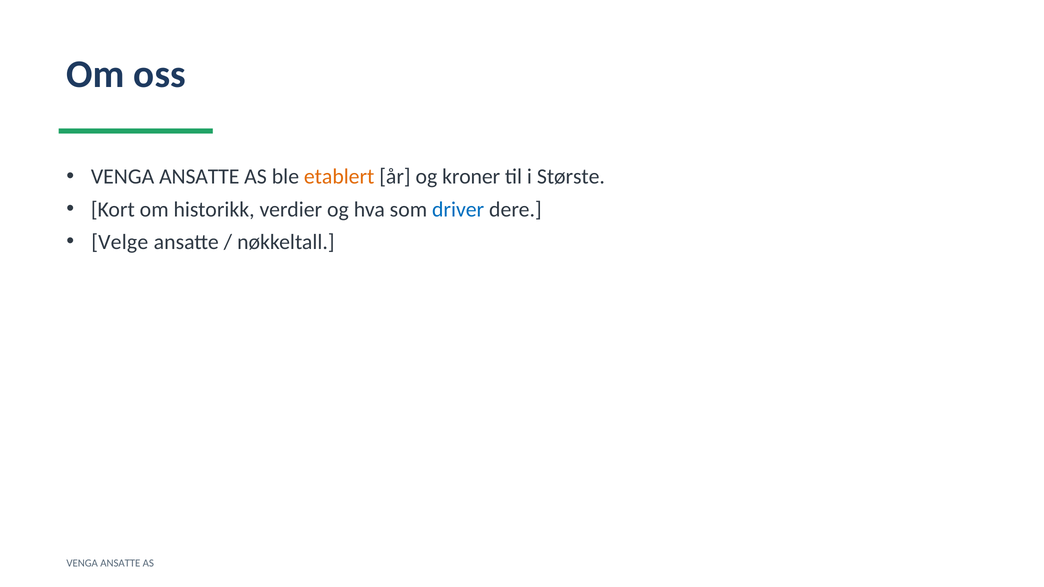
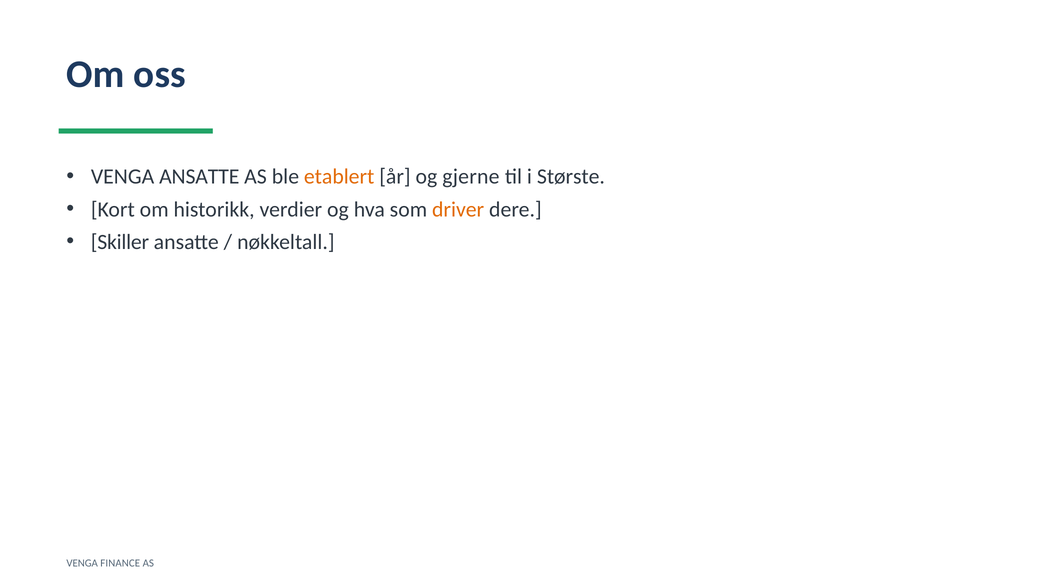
kroner: kroner -> gjerne
driver colour: blue -> orange
Velge: Velge -> Skiller
ANSATTE at (120, 563): ANSATTE -> FINANCE
